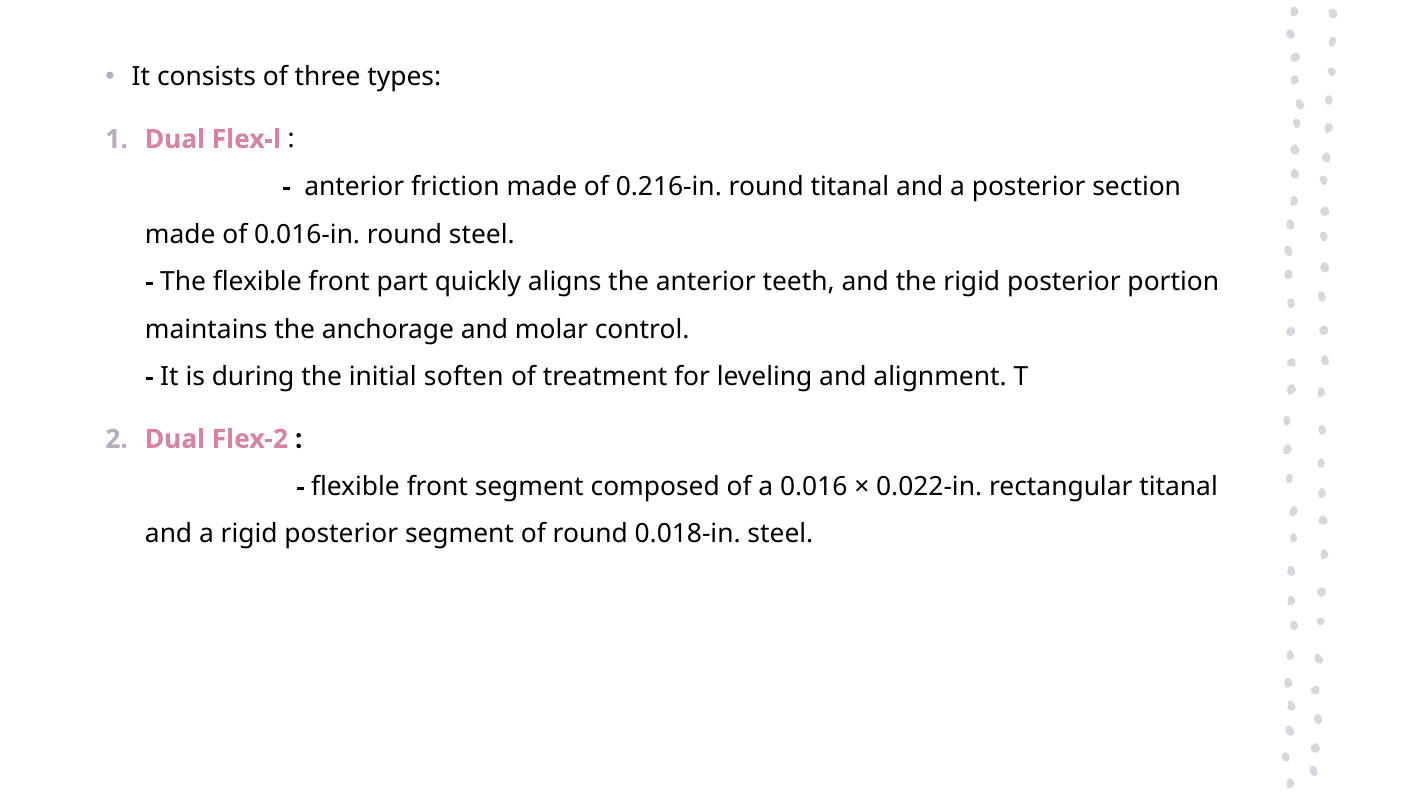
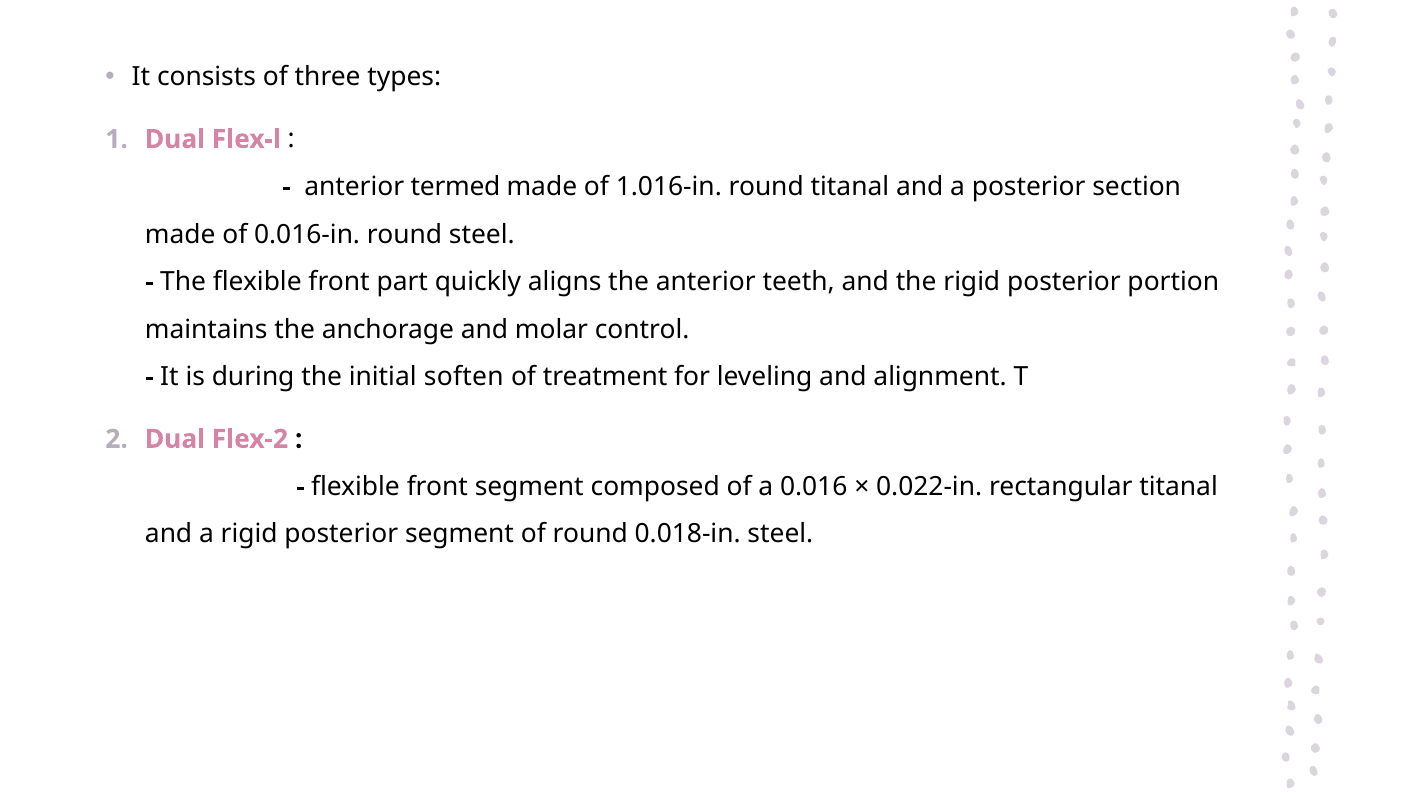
friction: friction -> termed
0.216-in: 0.216-in -> 1.016-in
